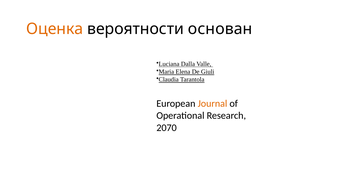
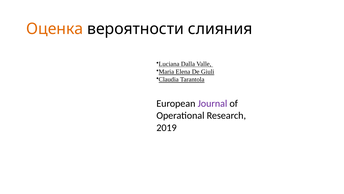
основан: основан -> слияния
Journal colour: orange -> purple
2070: 2070 -> 2019
